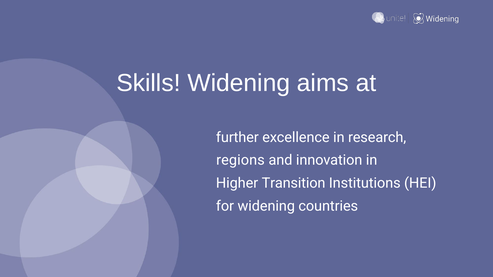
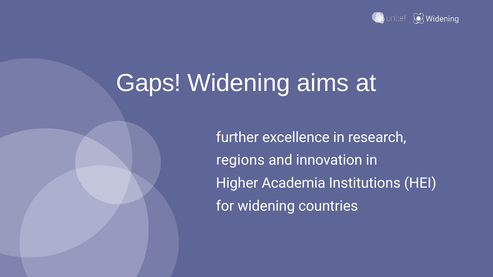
Skills: Skills -> Gaps
Transition: Transition -> Academia
